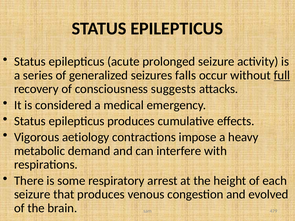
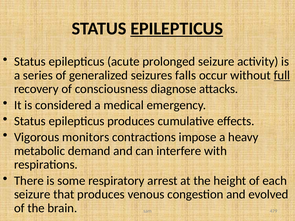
EPILEPTICUS at (177, 29) underline: none -> present
suggests: suggests -> diagnose
aetiology: aetiology -> monitors
